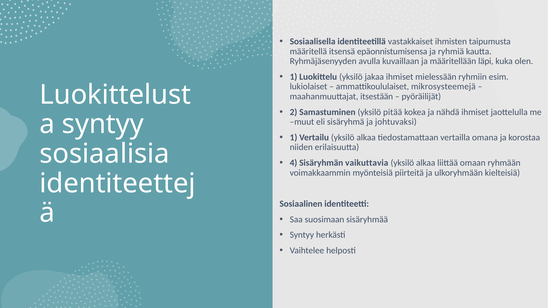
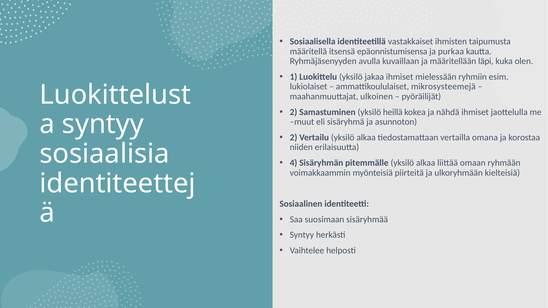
ryhmiä: ryhmiä -> purkaa
itsestään: itsestään -> ulkoinen
pitää: pitää -> heillä
johtuvaksi: johtuvaksi -> asunnoton
1 at (294, 138): 1 -> 2
vaikuttavia: vaikuttavia -> pitemmälle
